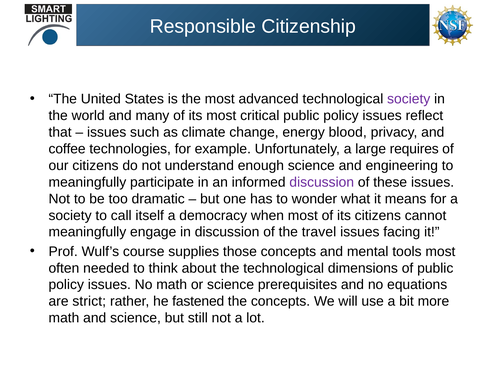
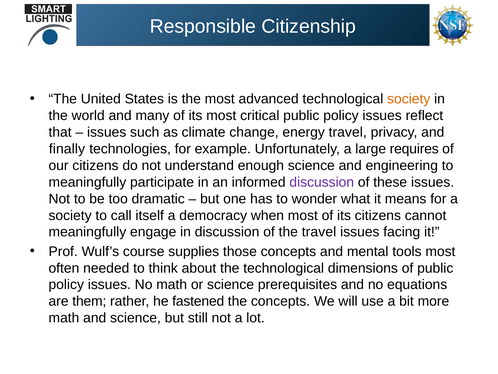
society at (409, 99) colour: purple -> orange
energy blood: blood -> travel
coffee: coffee -> finally
strict: strict -> them
